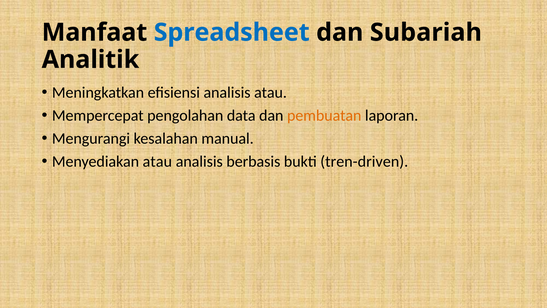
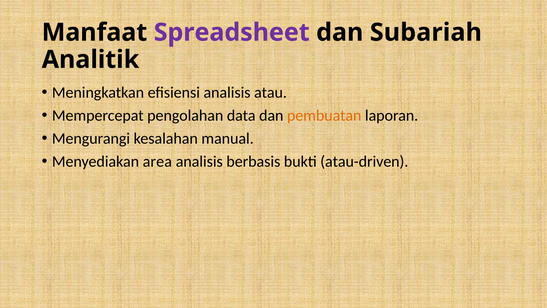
Spreadsheet colour: blue -> purple
Menyediakan atau: atau -> area
tren-driven: tren-driven -> atau-driven
